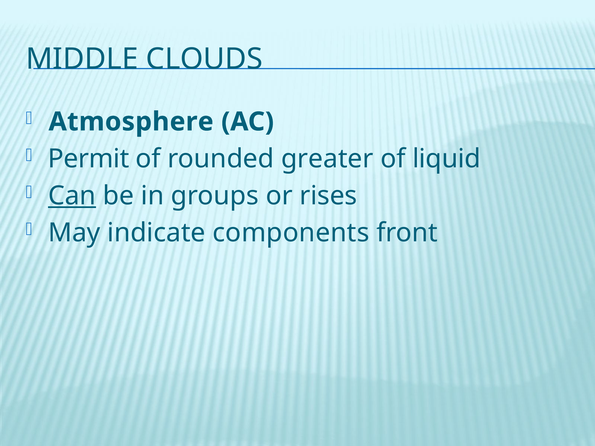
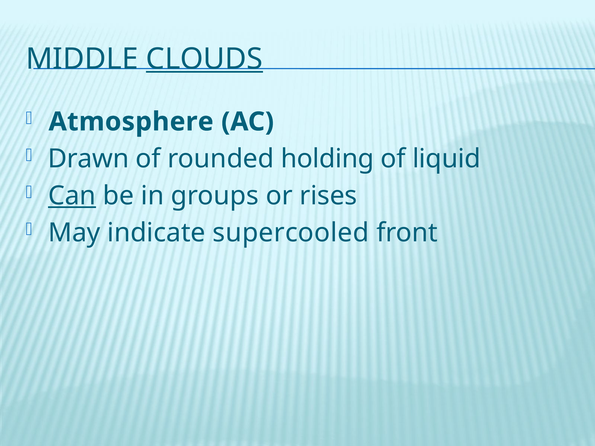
CLOUDS underline: none -> present
Permit: Permit -> Drawn
greater: greater -> holding
components: components -> supercooled
